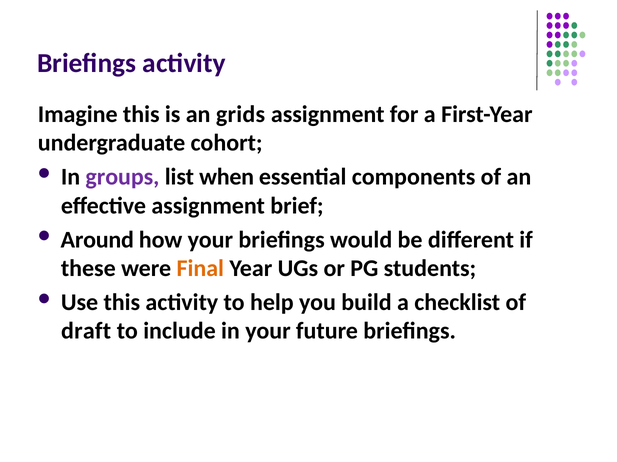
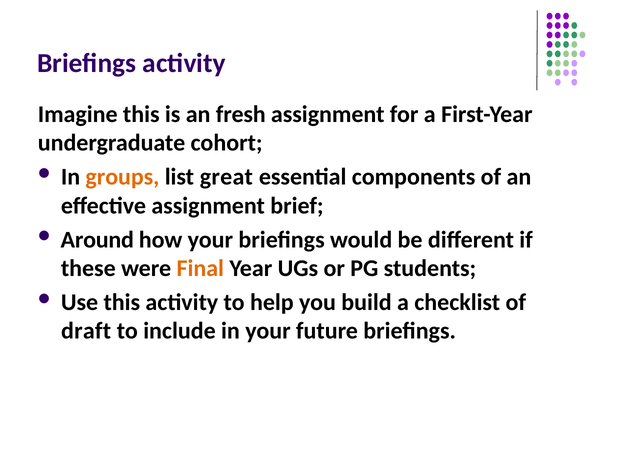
grids: grids -> fresh
groups colour: purple -> orange
when: when -> great
